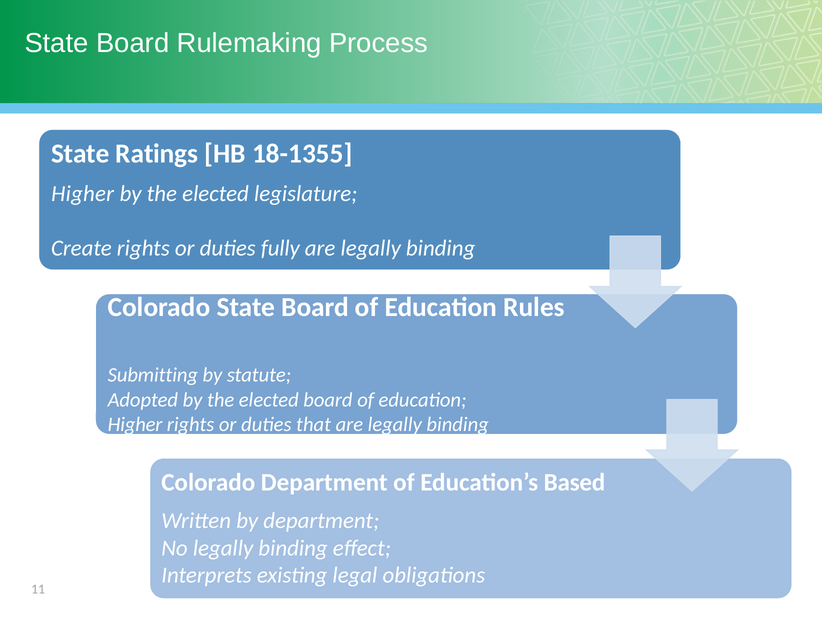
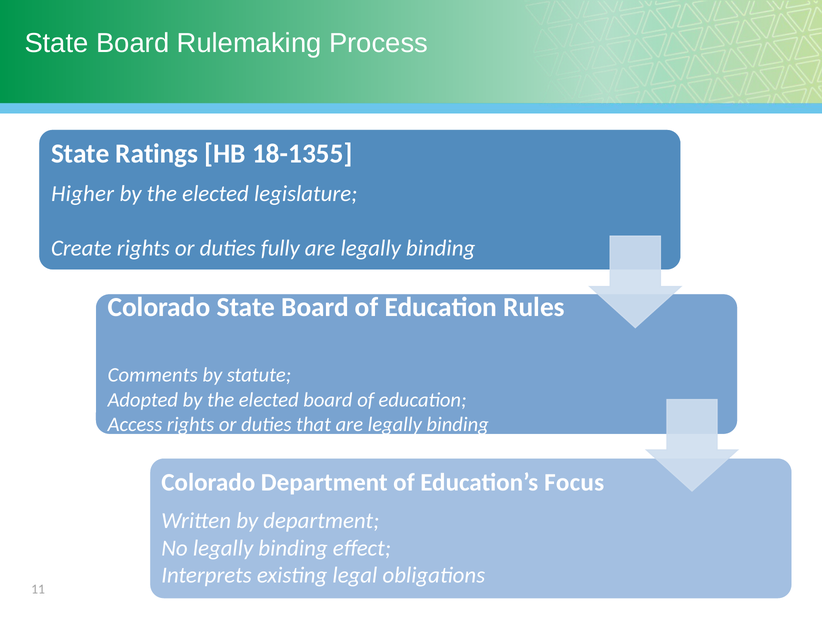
Submitting: Submitting -> Comments
Higher at (135, 424): Higher -> Access
Based: Based -> Focus
